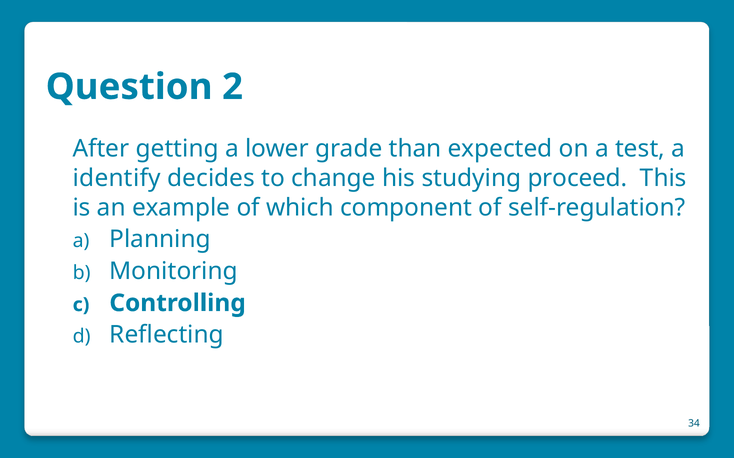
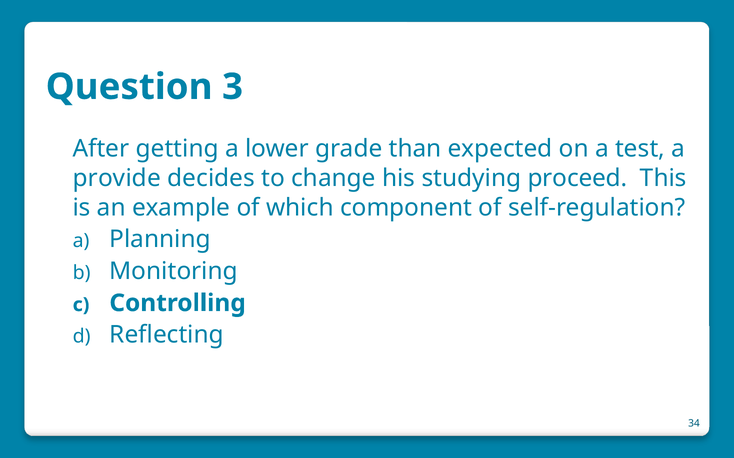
2: 2 -> 3
identify: identify -> provide
